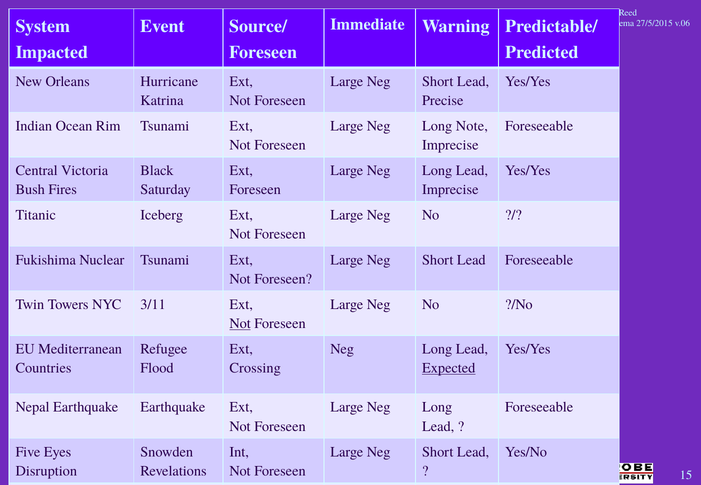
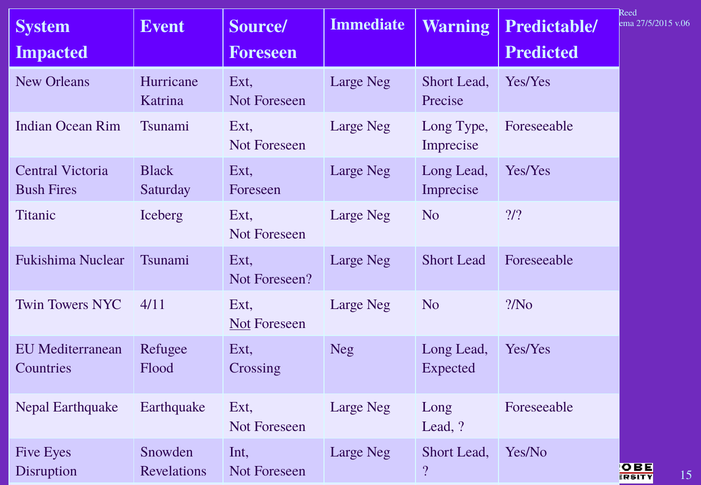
Note: Note -> Type
3/11: 3/11 -> 4/11
Expected underline: present -> none
